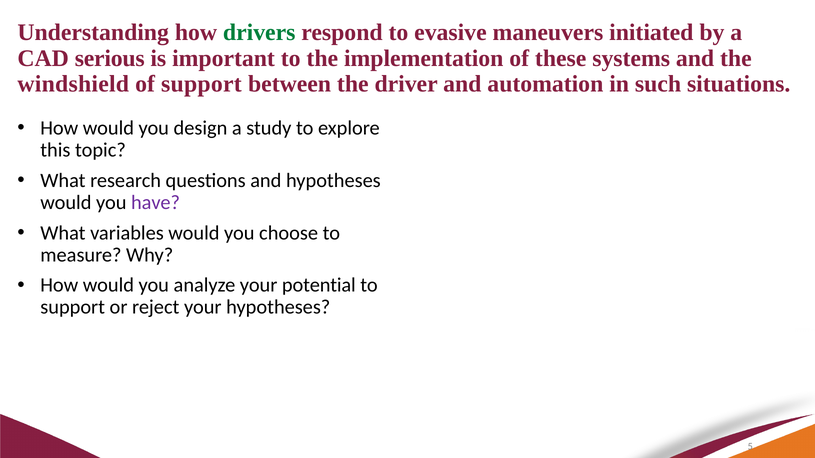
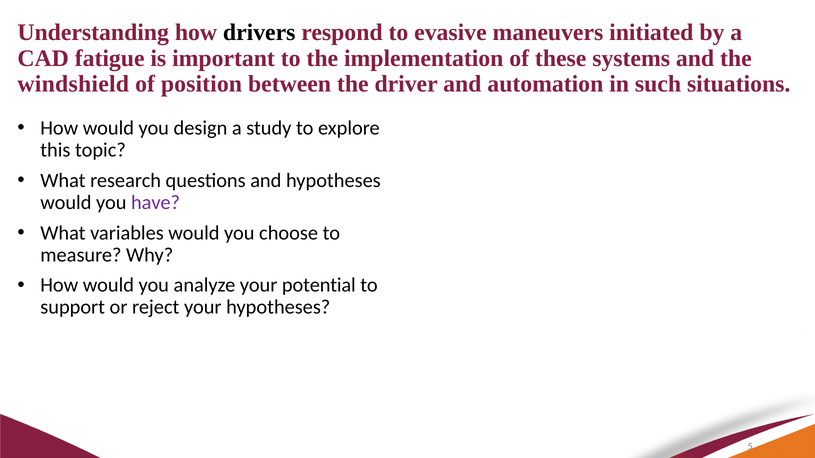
drivers colour: green -> black
serious: serious -> fatigue
of support: support -> position
